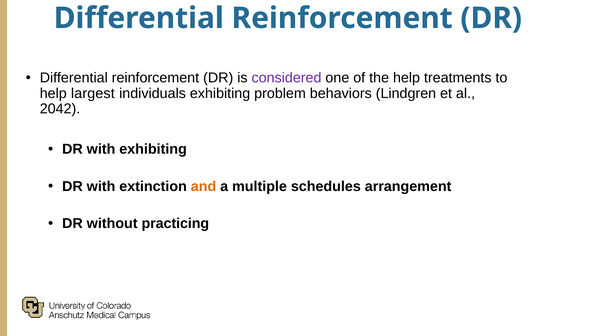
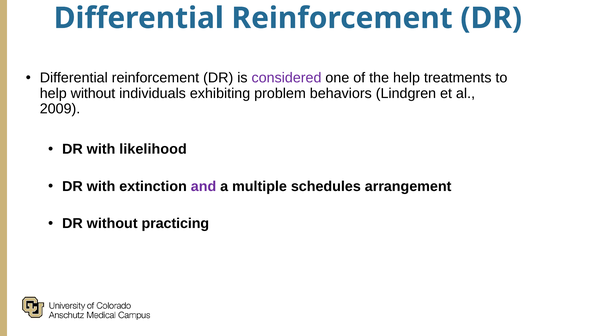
help largest: largest -> without
2042: 2042 -> 2009
with exhibiting: exhibiting -> likelihood
and colour: orange -> purple
